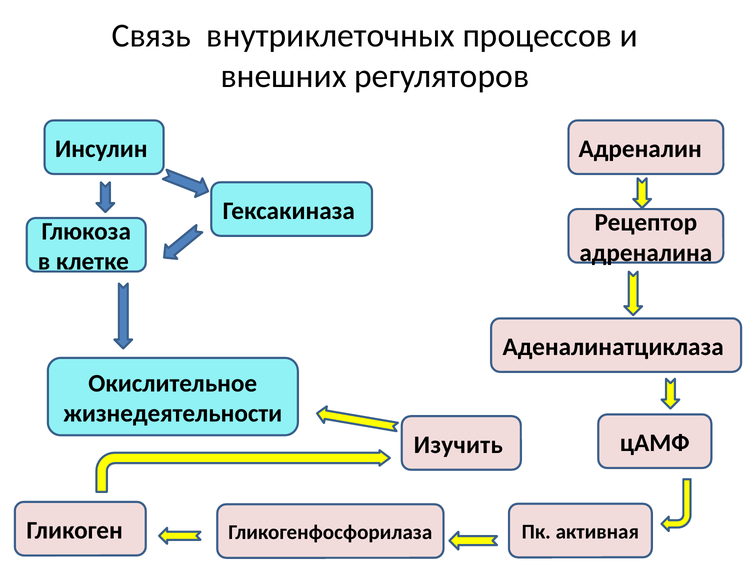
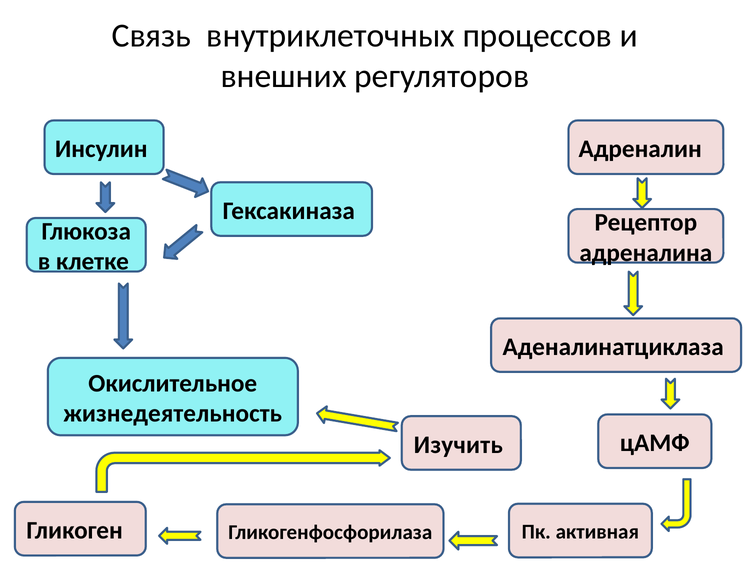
жизнедеятельности: жизнедеятельности -> жизнедеятельность
